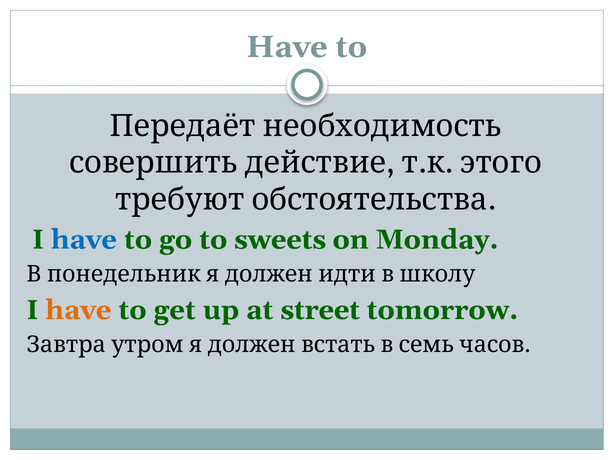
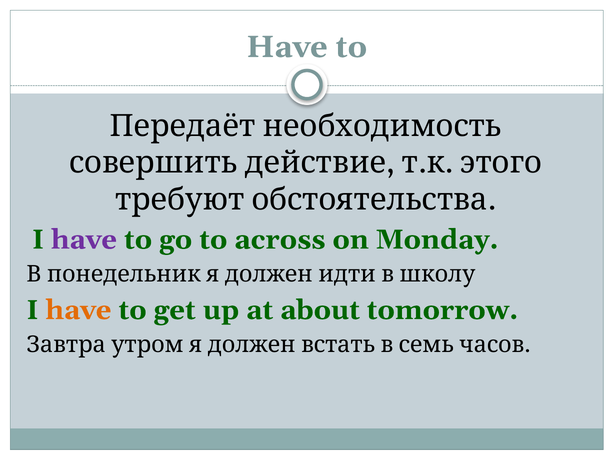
have at (84, 240) colour: blue -> purple
sweets: sweets -> across
street: street -> about
